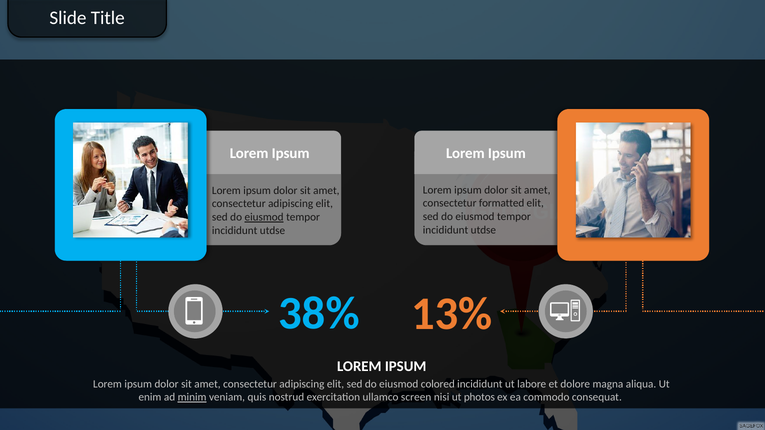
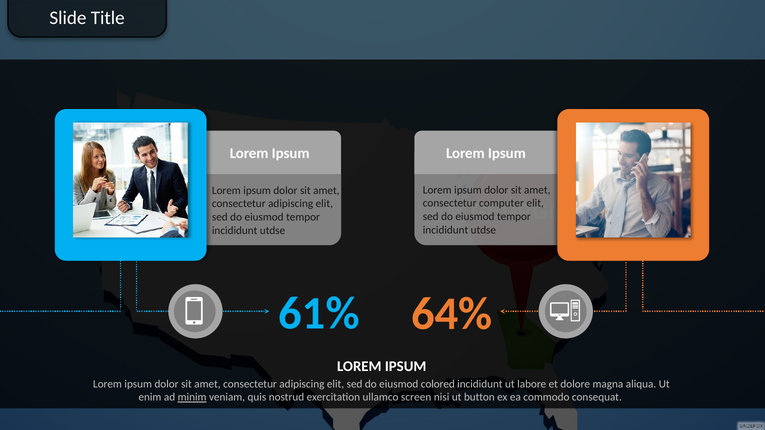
formatted: formatted -> computer
eiusmod at (264, 217) underline: present -> none
38%: 38% -> 61%
13%: 13% -> 64%
photos: photos -> button
